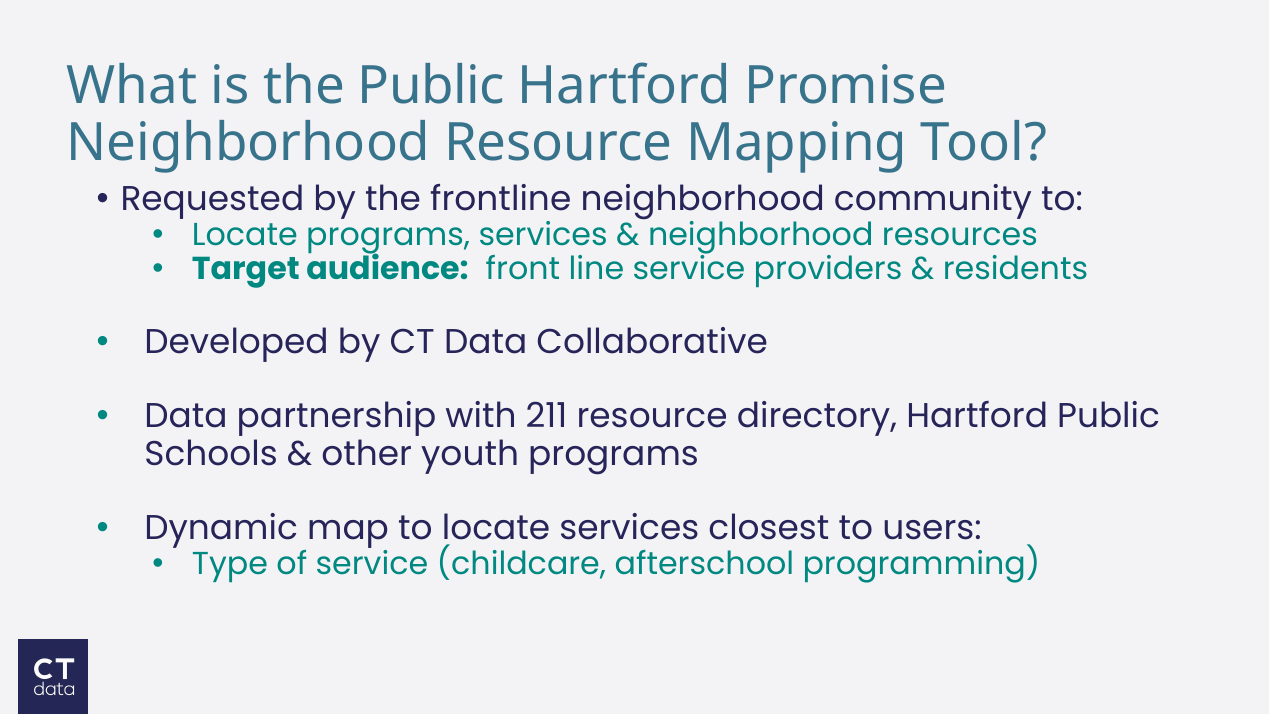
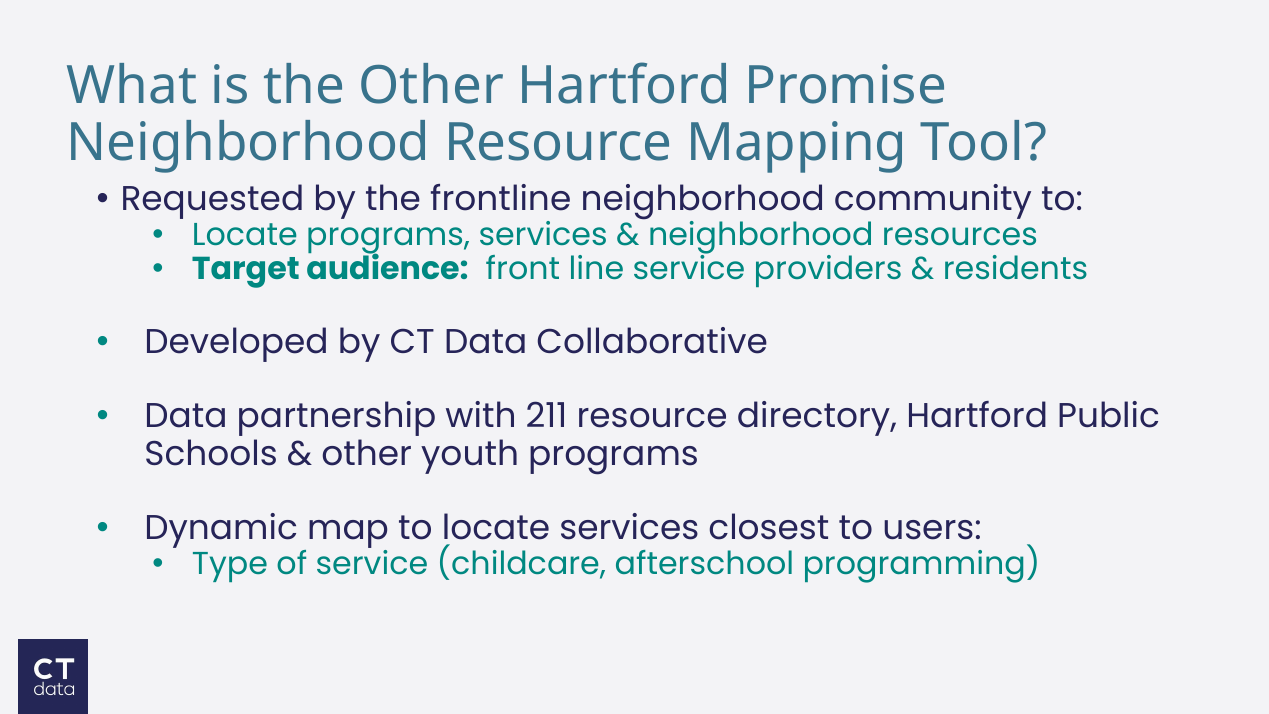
the Public: Public -> Other
